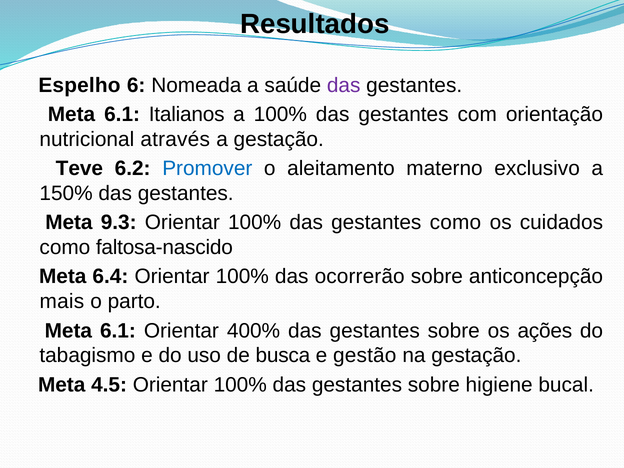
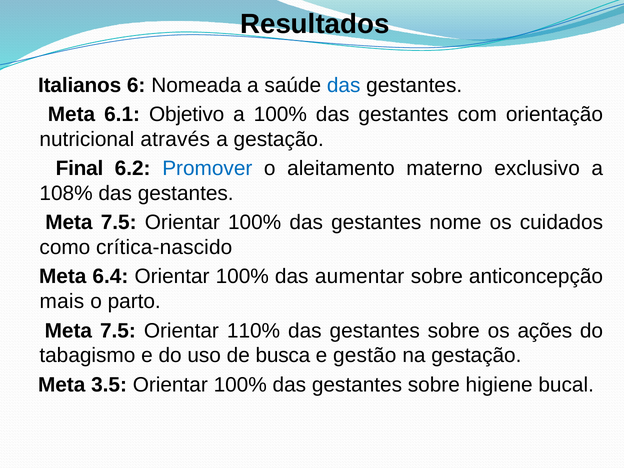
Espelho: Espelho -> Italianos
das at (344, 85) colour: purple -> blue
Italianos: Italianos -> Objetivo
Teve: Teve -> Final
150%: 150% -> 108%
9.3 at (119, 223): 9.3 -> 7.5
gestantes como: como -> nome
faltosa-nascido: faltosa-nascido -> crítica-nascido
ocorrerão: ocorrerão -> aumentar
6.1 at (118, 331): 6.1 -> 7.5
400%: 400% -> 110%
4.5: 4.5 -> 3.5
